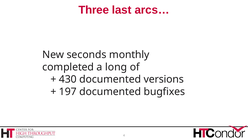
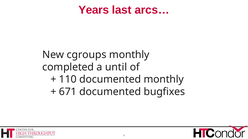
Three: Three -> Years
seconds: seconds -> cgroups
long: long -> until
430: 430 -> 110
documented versions: versions -> monthly
197: 197 -> 671
